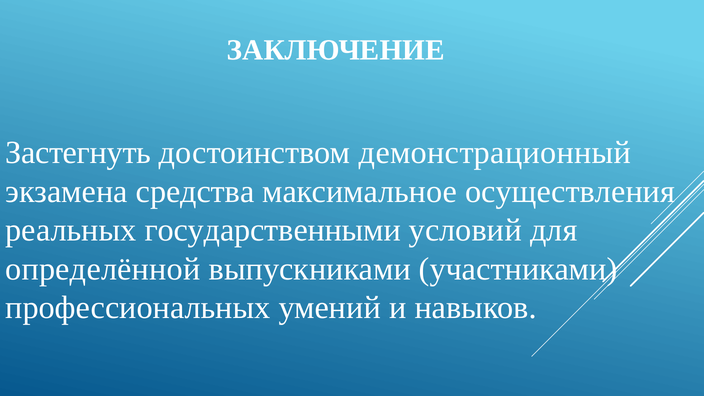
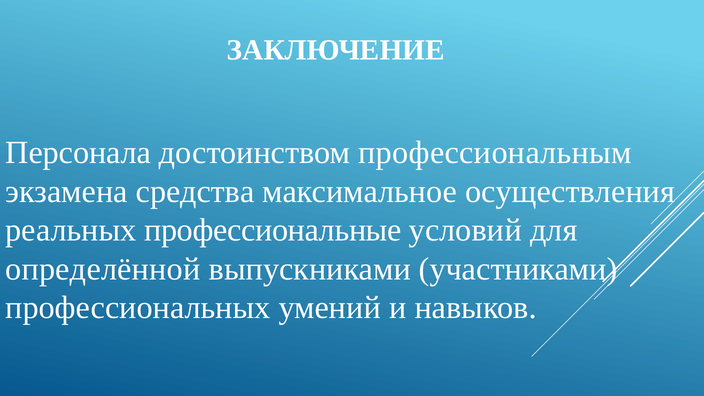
Застегнуть: Застегнуть -> Персонала
демонстрационный: демонстрационный -> профессиональным
государственными: государственными -> профессиональные
